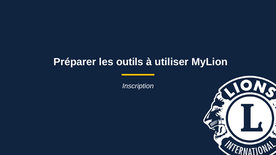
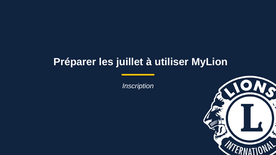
outils: outils -> juillet
